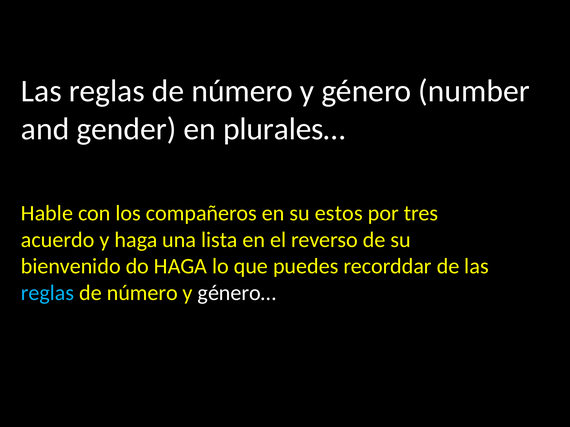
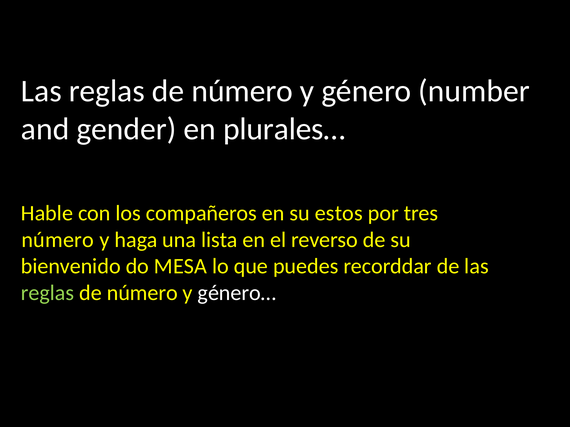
acuerdo at (58, 240): acuerdo -> número
do HAGA: HAGA -> MESA
reglas at (48, 293) colour: light blue -> light green
